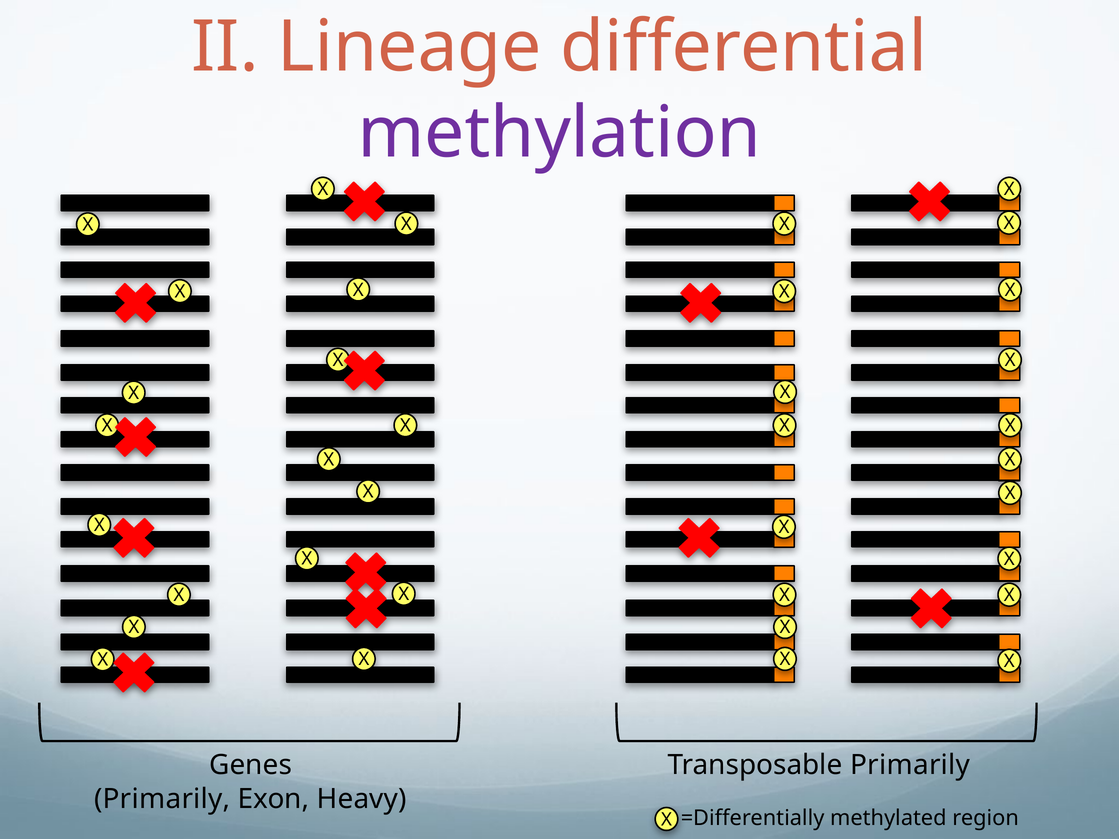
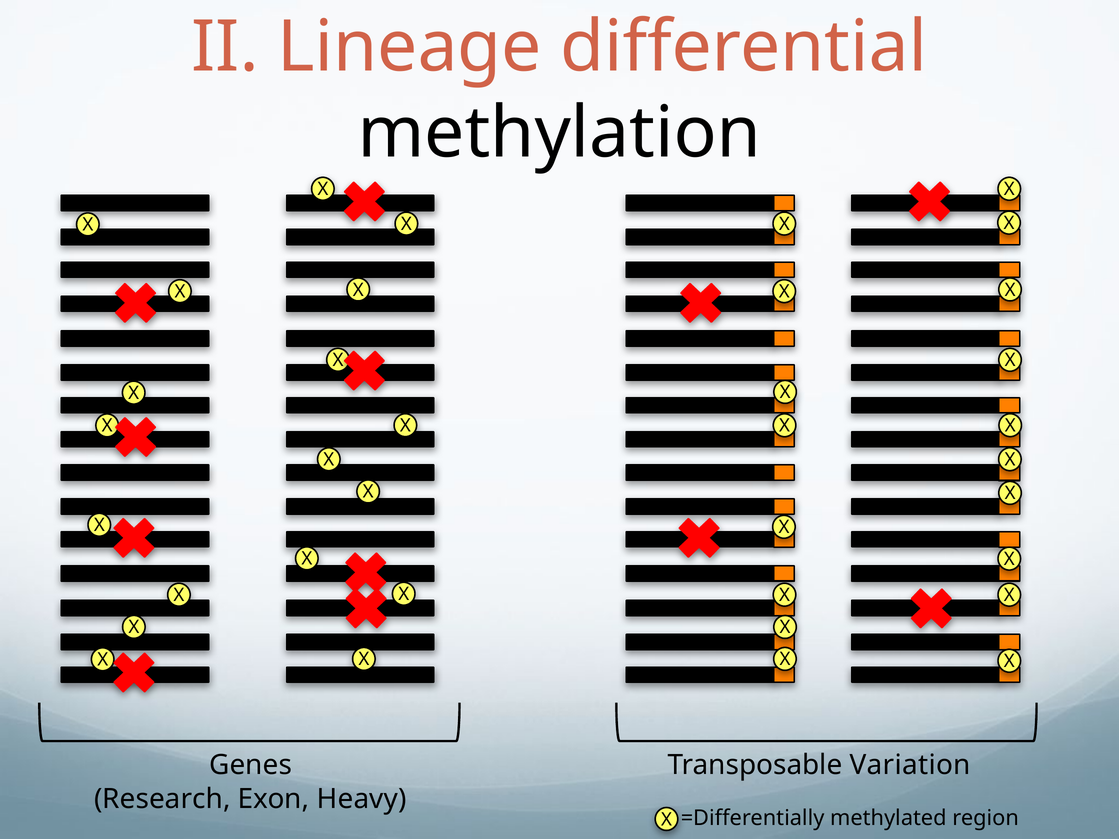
methylation colour: purple -> black
Transposable Primarily: Primarily -> Variation
Primarily at (162, 799): Primarily -> Research
